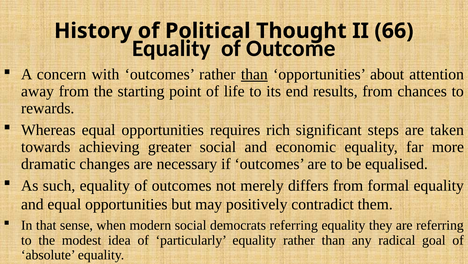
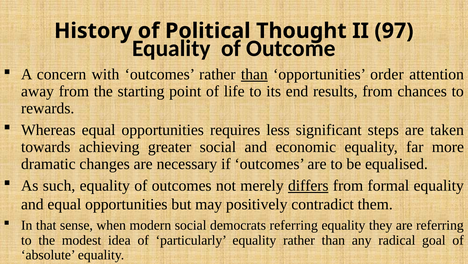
66: 66 -> 97
about: about -> order
rich: rich -> less
differs underline: none -> present
